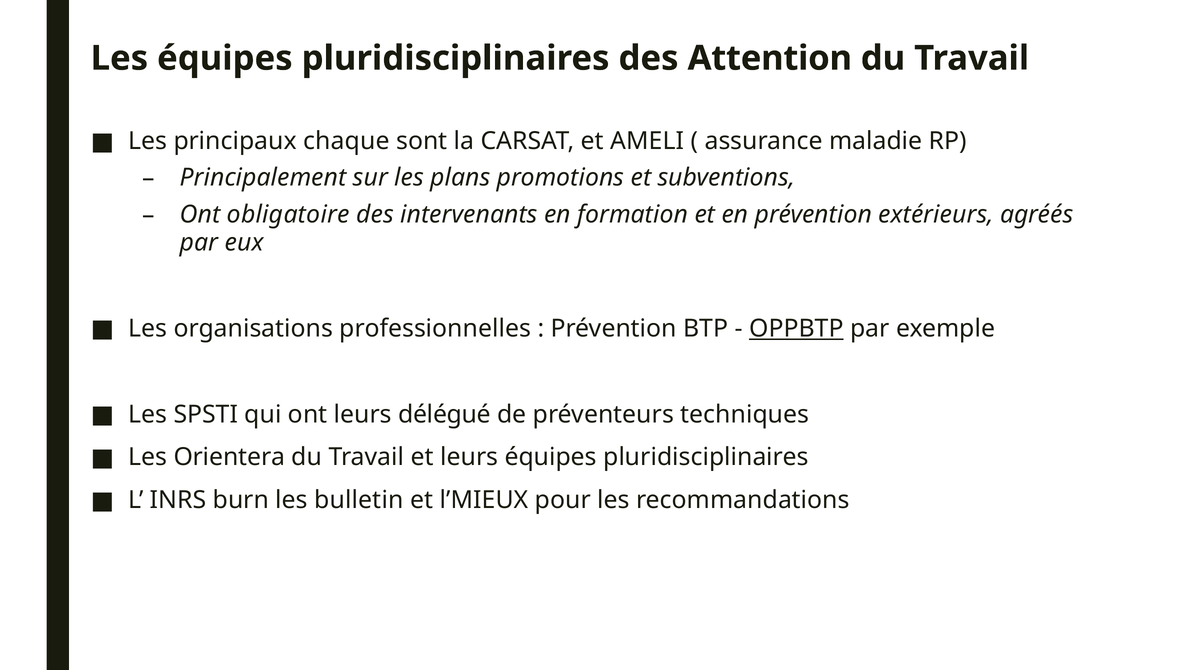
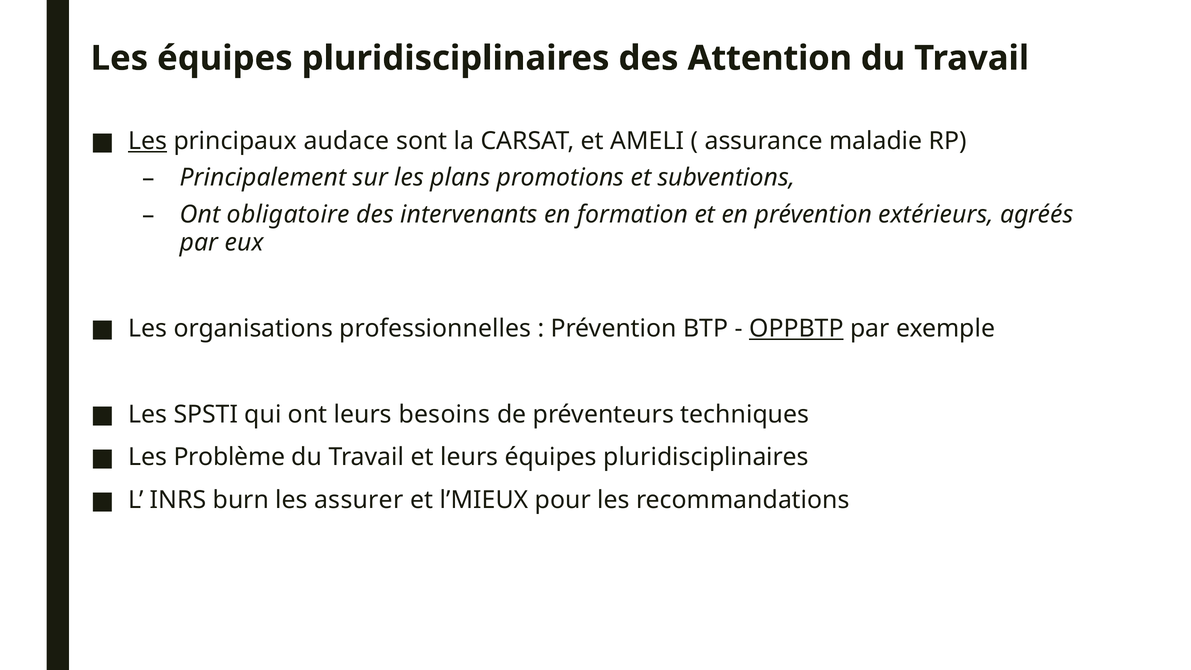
Les at (148, 141) underline: none -> present
chaque: chaque -> audace
délégué: délégué -> besoins
Orientera: Orientera -> Problème
bulletin: bulletin -> assurer
